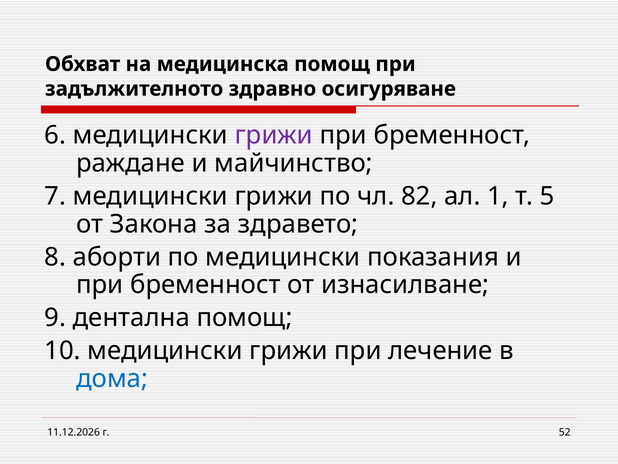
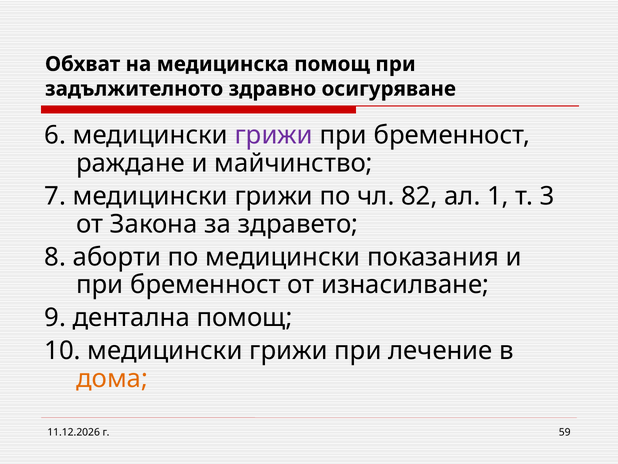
5: 5 -> 3
дома colour: blue -> orange
52: 52 -> 59
